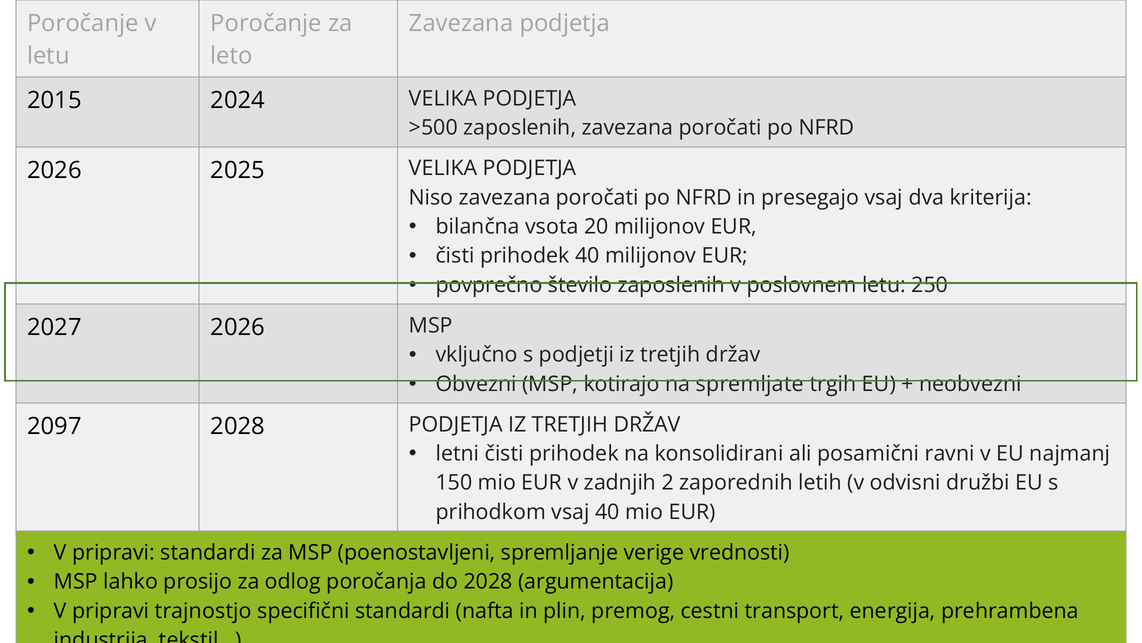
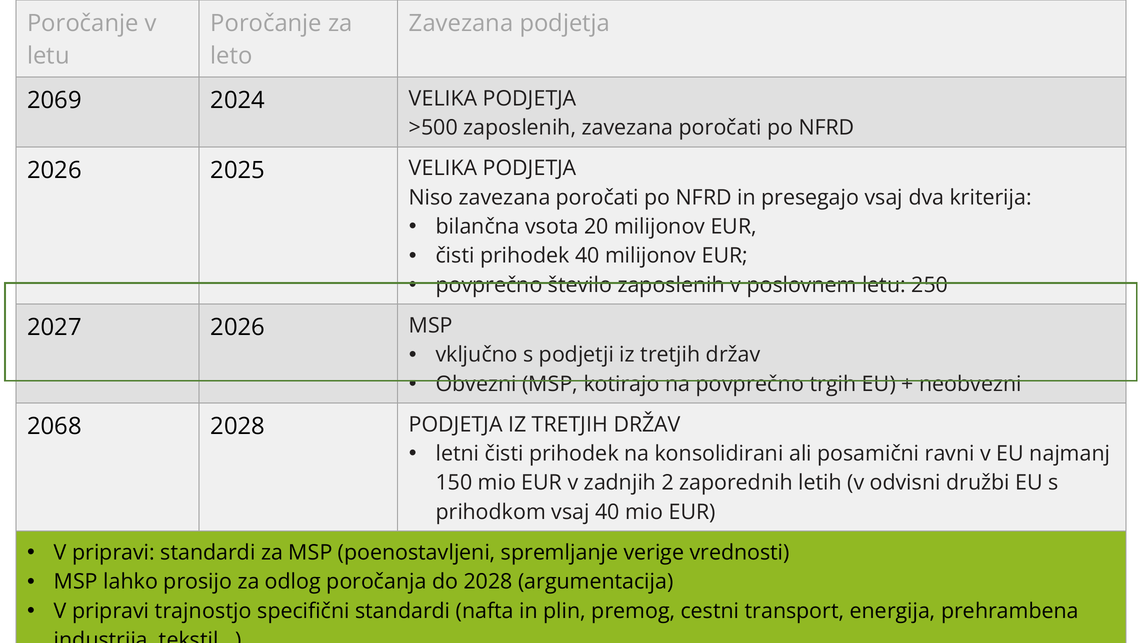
2015: 2015 -> 2069
na spremljate: spremljate -> povprečno
2097: 2097 -> 2068
